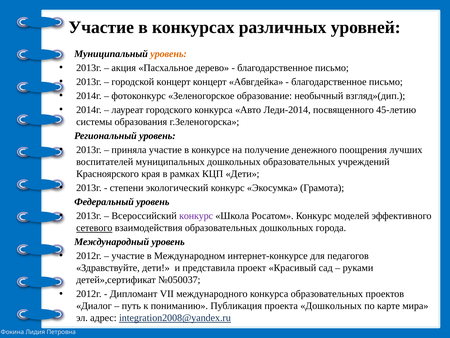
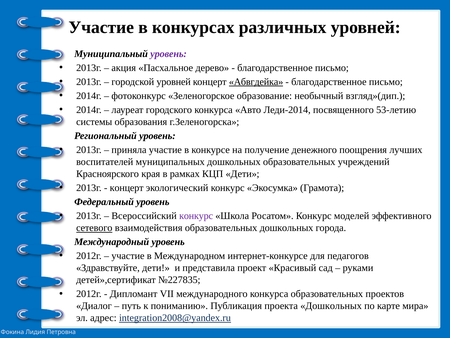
уровень at (169, 54) colour: orange -> purple
городской концерт: концерт -> уровней
Абвгдейка underline: none -> present
45-летию: 45-летию -> 53-летию
степени at (127, 188): степени -> концерт
№050037: №050037 -> №227835
